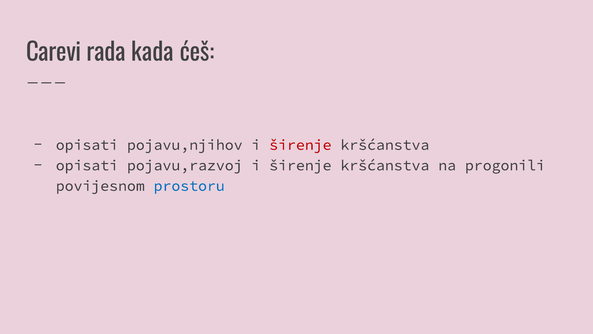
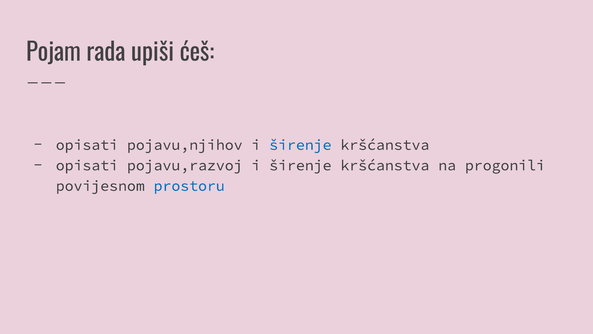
Carevi: Carevi -> Pojam
kada: kada -> upiši
širenje at (300, 145) colour: red -> blue
